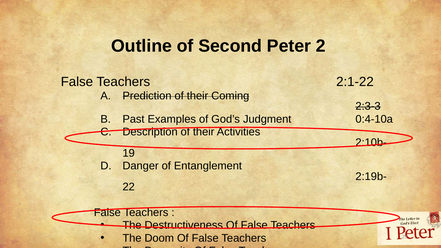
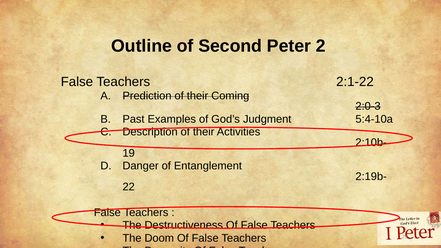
2:3-3: 2:3-3 -> 2:0-3
0:4-10a: 0:4-10a -> 5:4-10a
